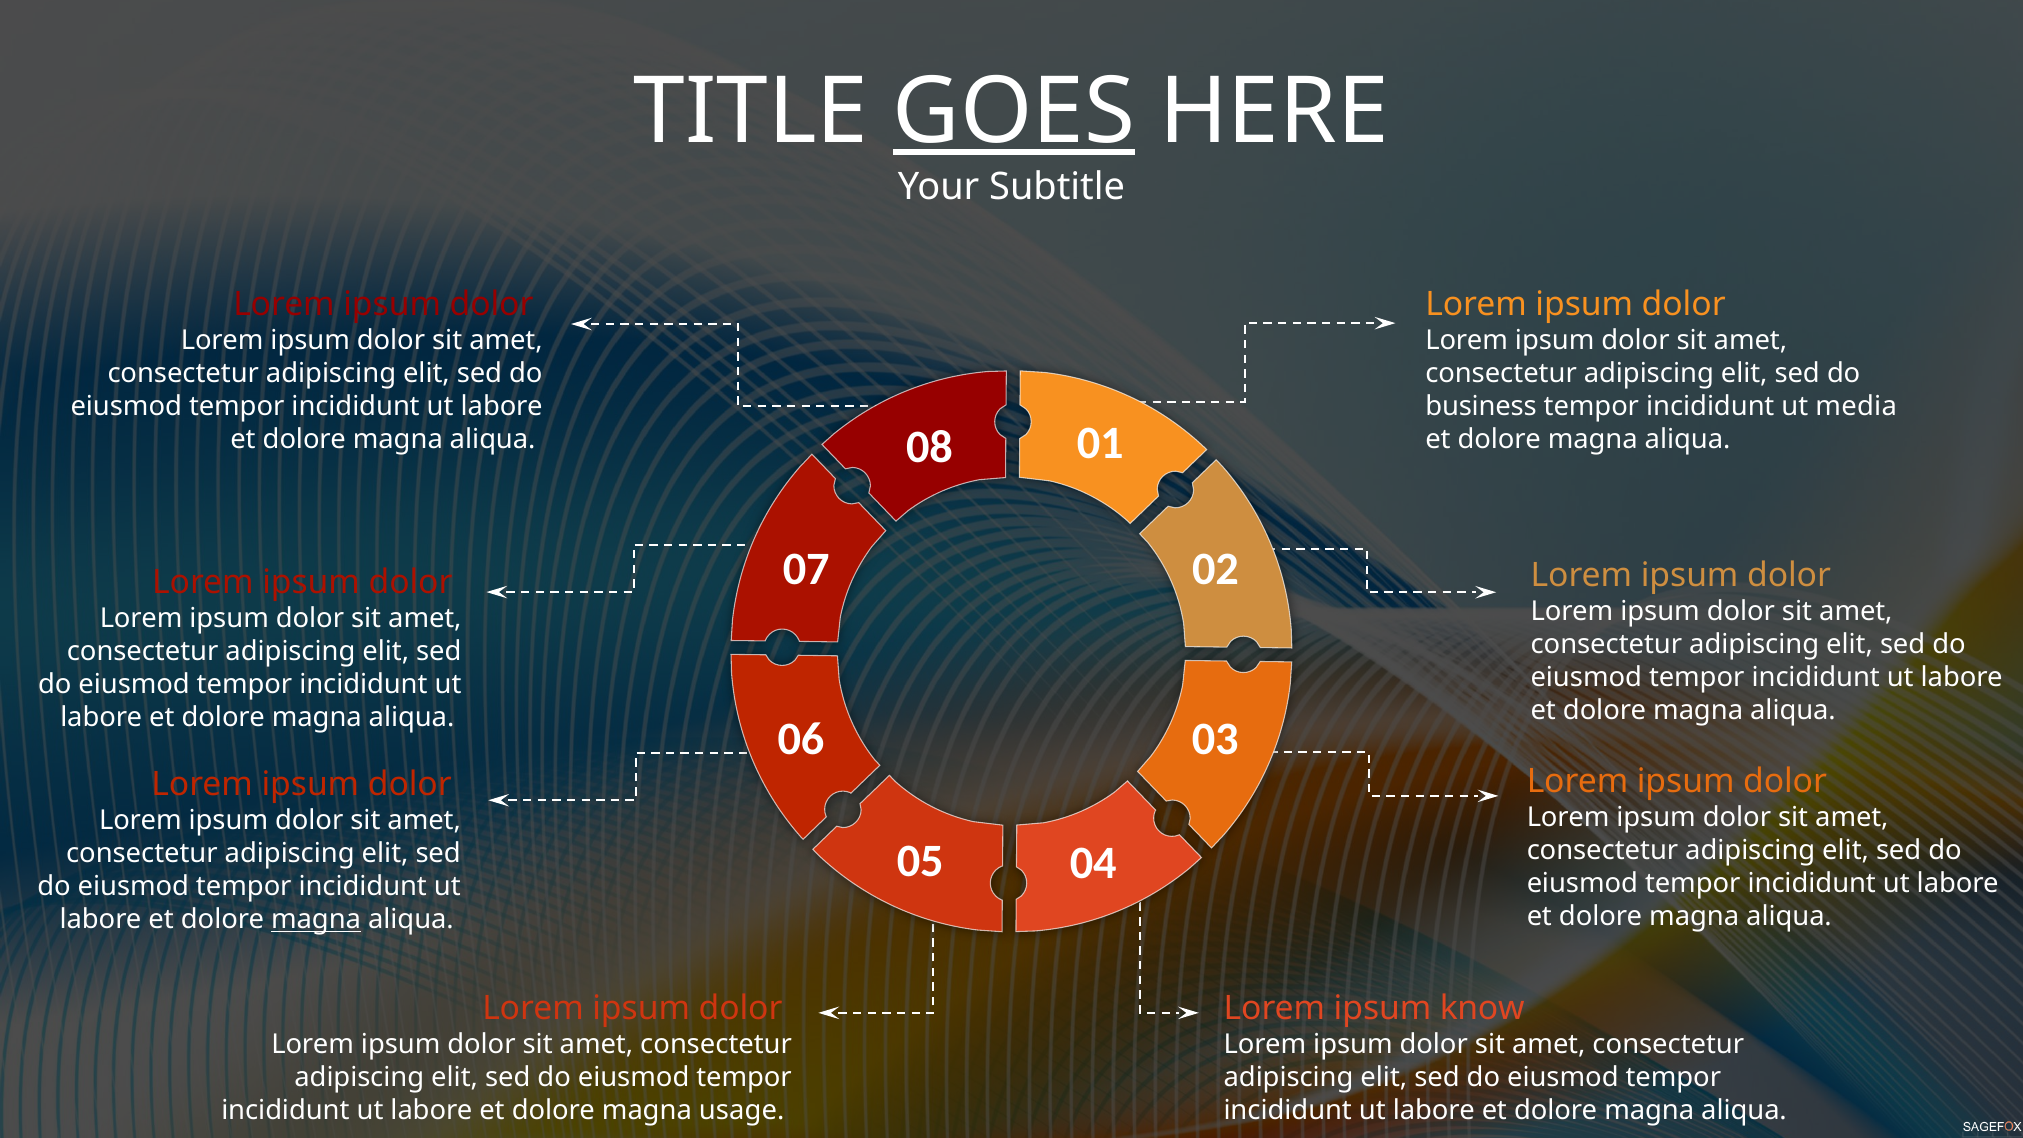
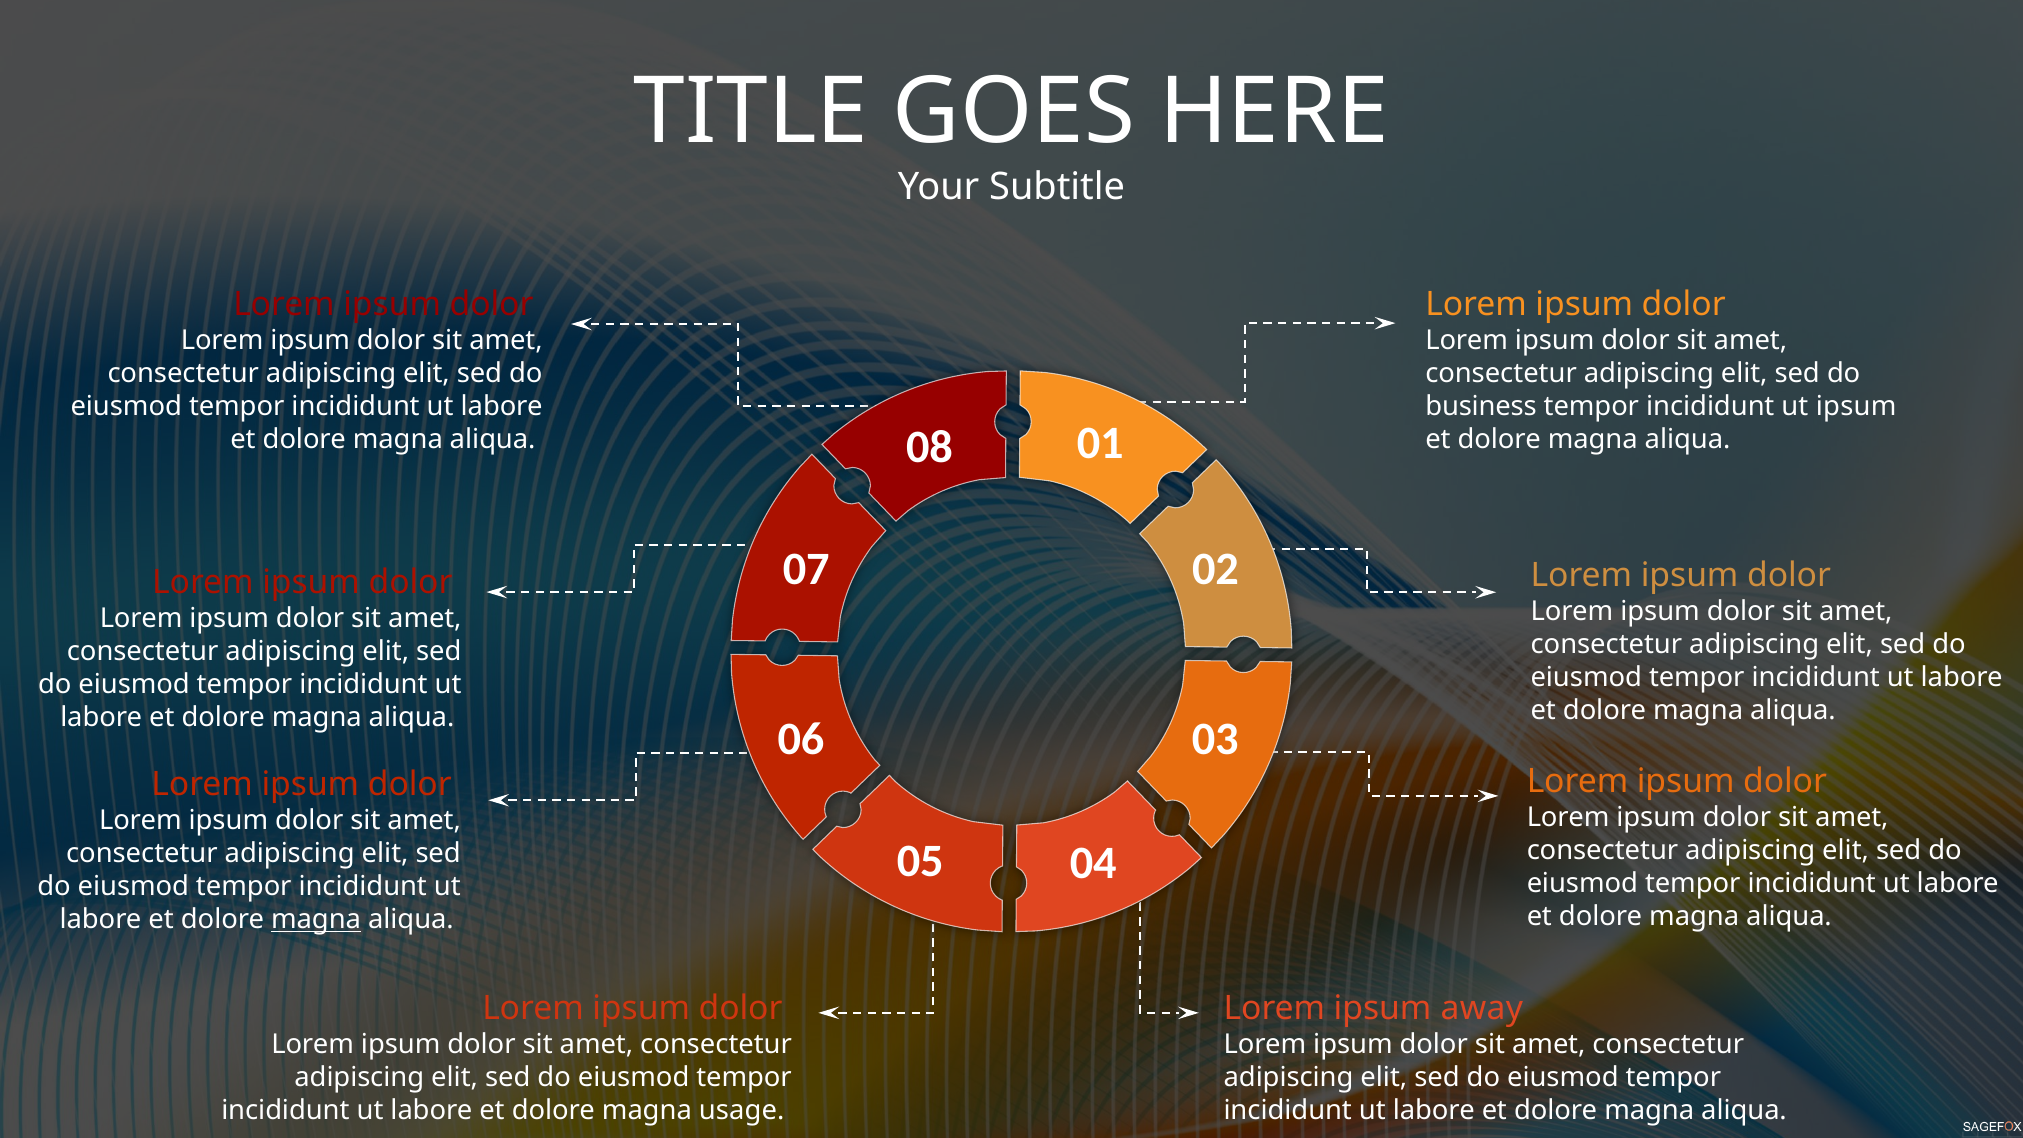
GOES underline: present -> none
ut media: media -> ipsum
know: know -> away
